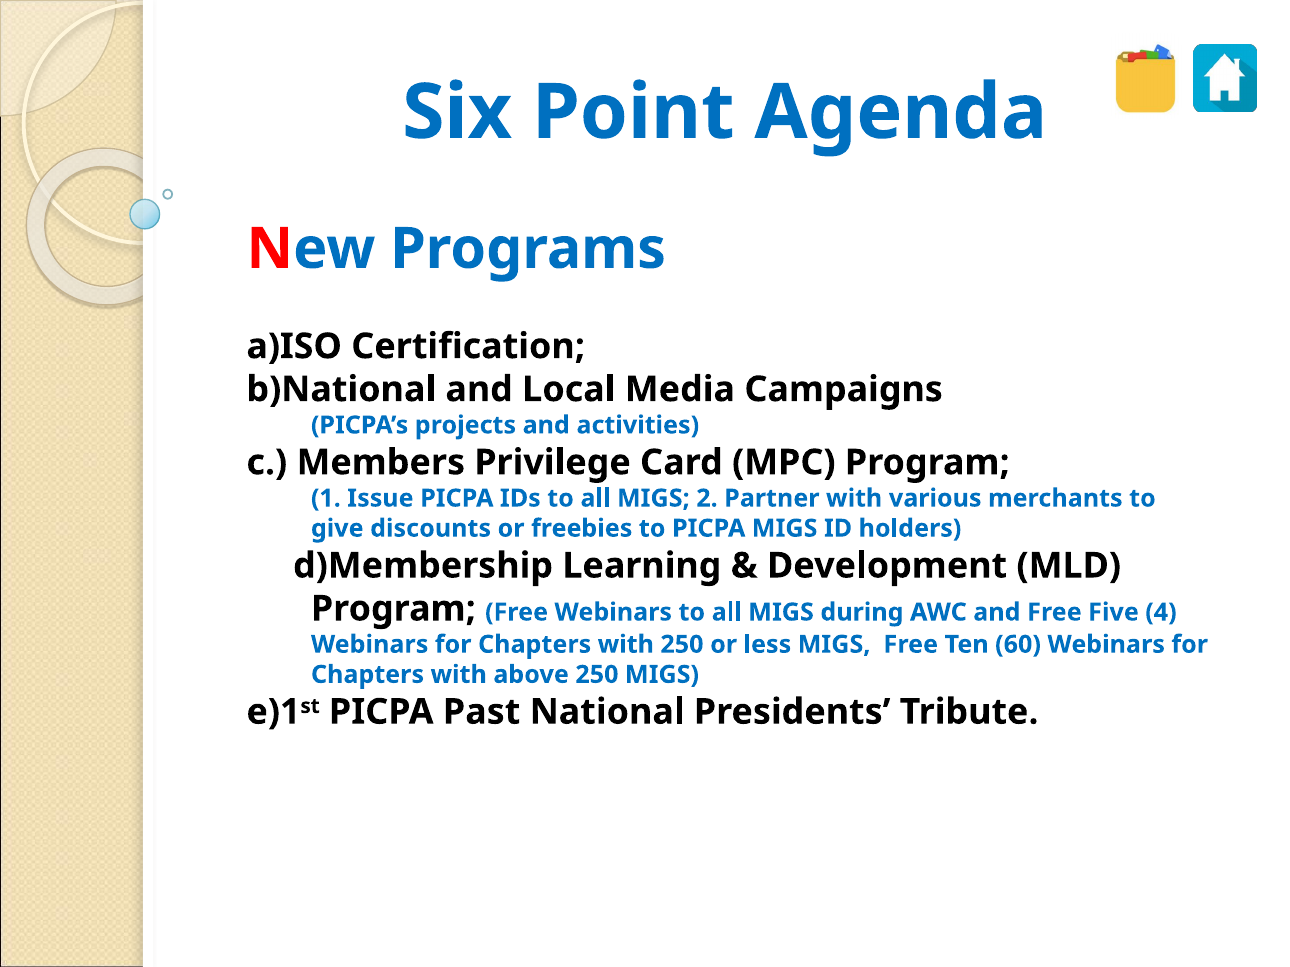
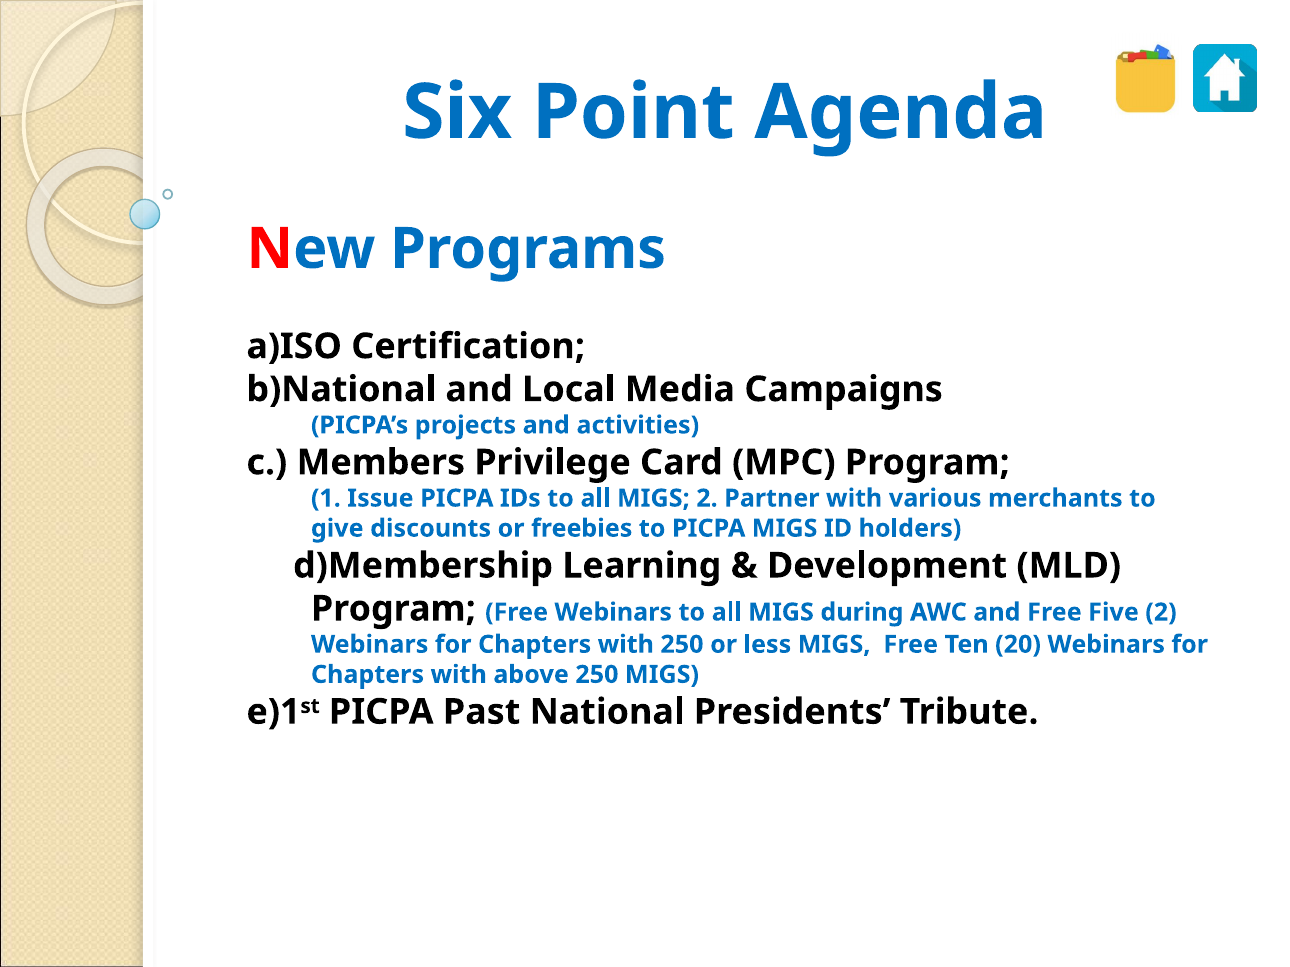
Five 4: 4 -> 2
60: 60 -> 20
